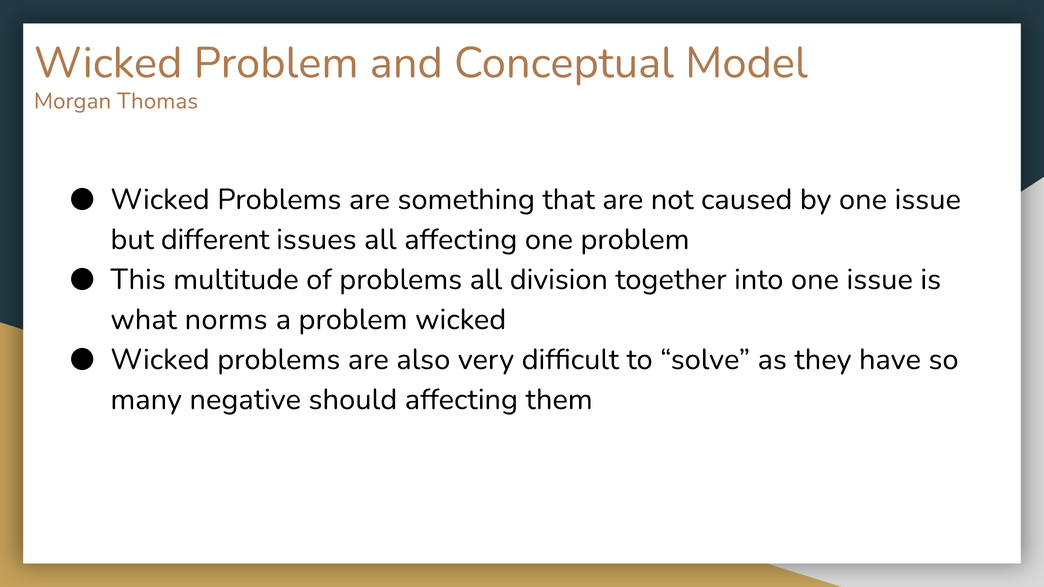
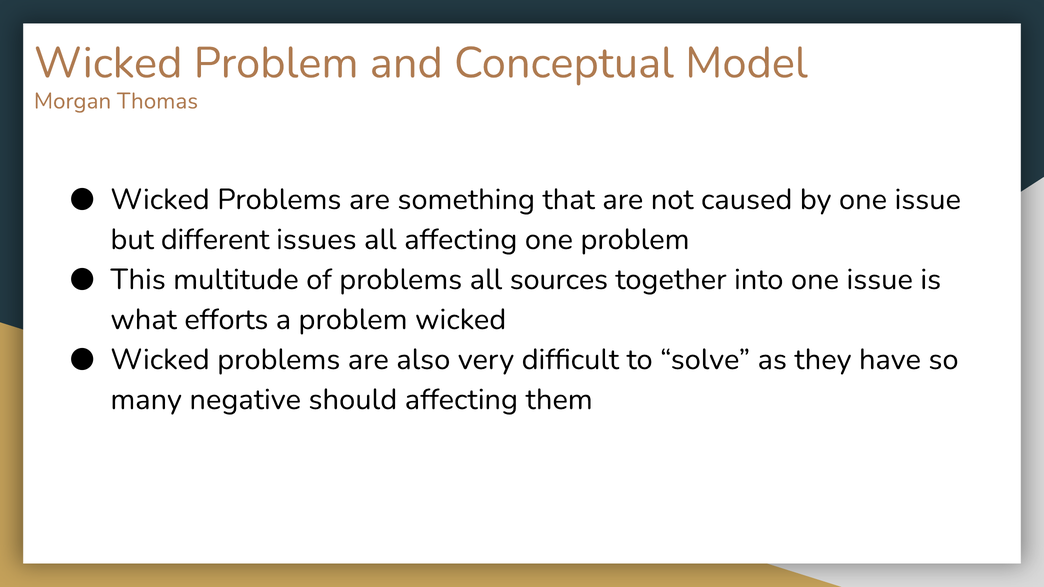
division: division -> sources
norms: norms -> efforts
